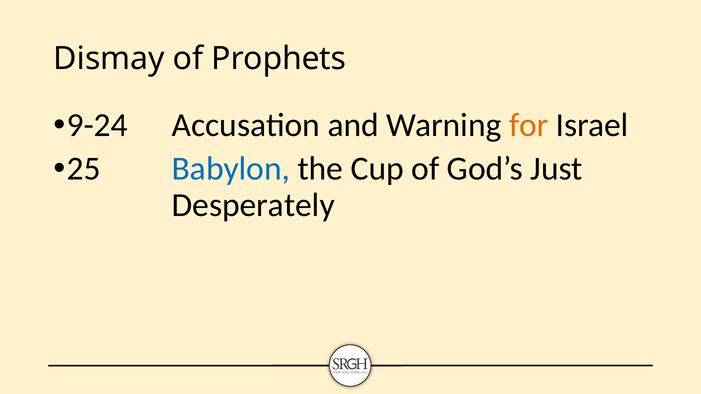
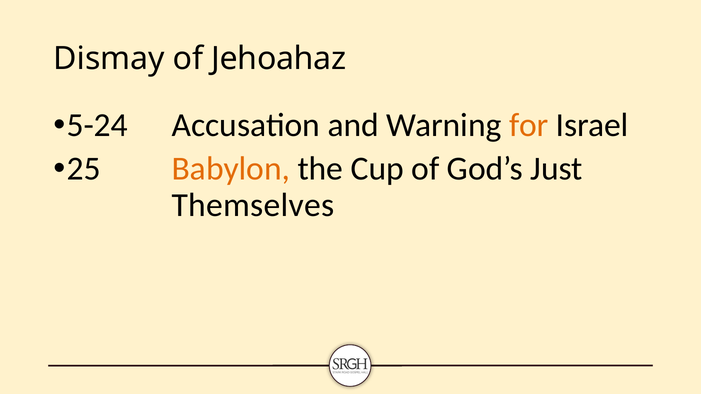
Prophets: Prophets -> Jehoahaz
9-24: 9-24 -> 5-24
Babylon colour: blue -> orange
Desperately: Desperately -> Themselves
